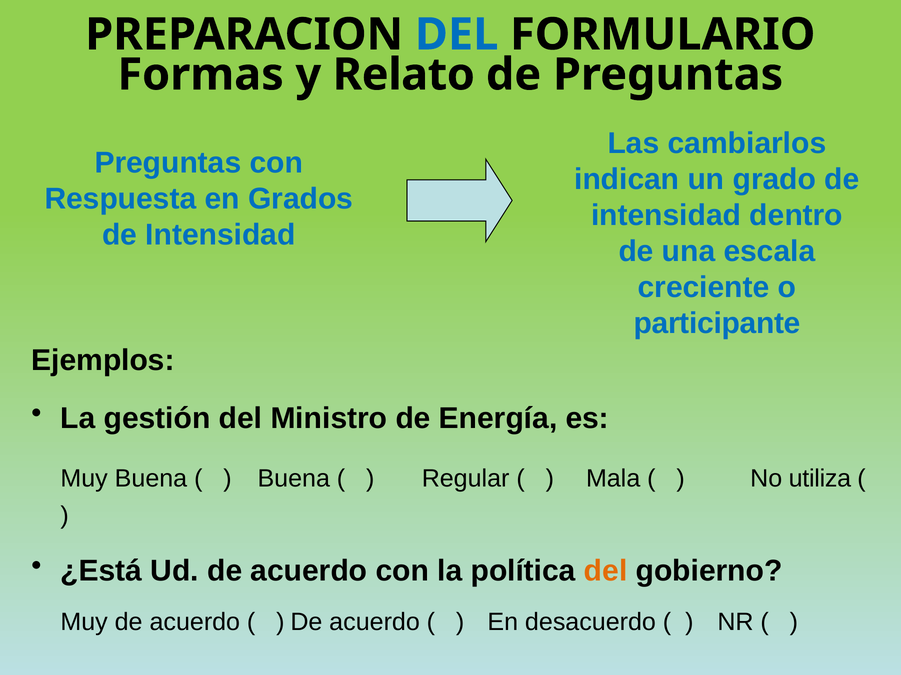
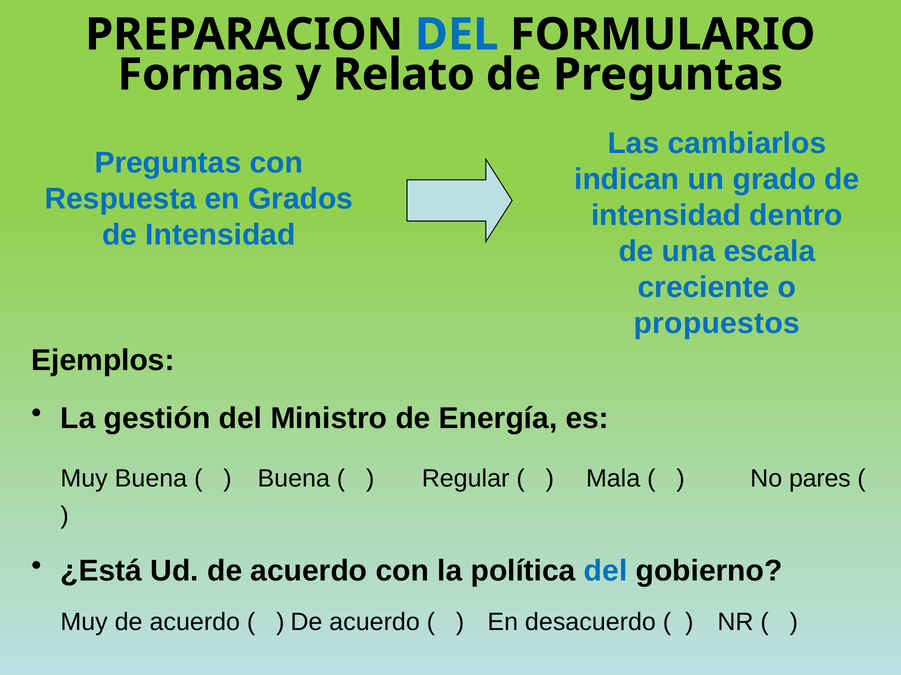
participante: participante -> propuestos
utiliza: utiliza -> pares
del at (606, 571) colour: orange -> blue
